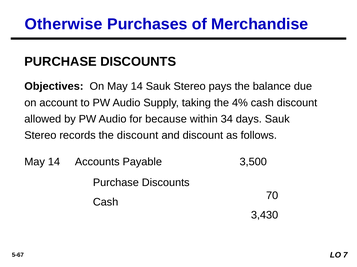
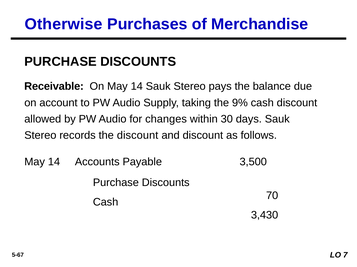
Objectives: Objectives -> Receivable
4%: 4% -> 9%
because: because -> changes
34: 34 -> 30
